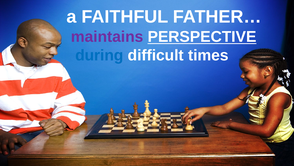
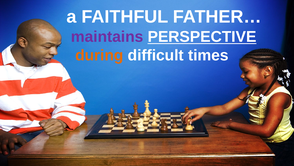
during colour: blue -> orange
